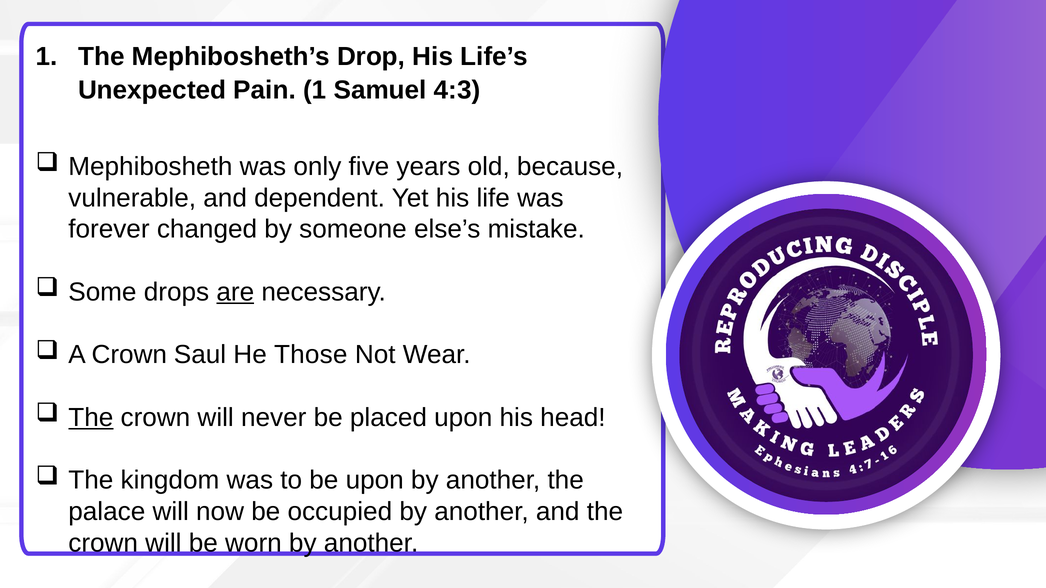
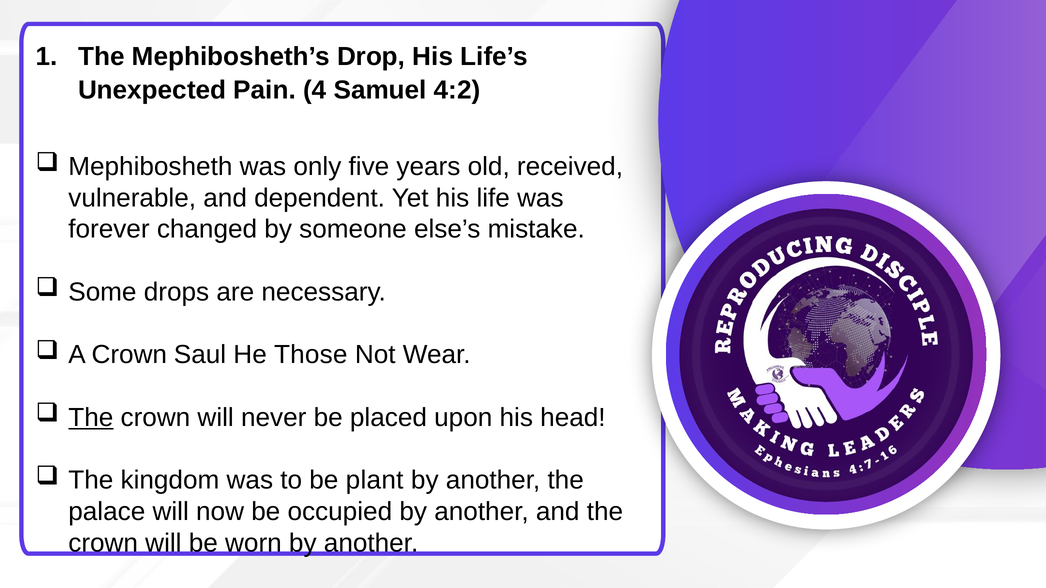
Pain 1: 1 -> 4
4:3: 4:3 -> 4:2
because: because -> received
are underline: present -> none
be upon: upon -> plant
